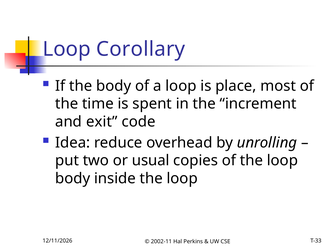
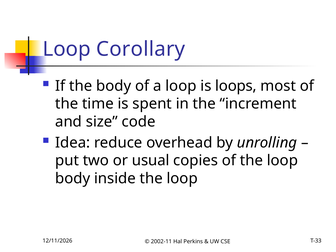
place: place -> loops
exit: exit -> size
